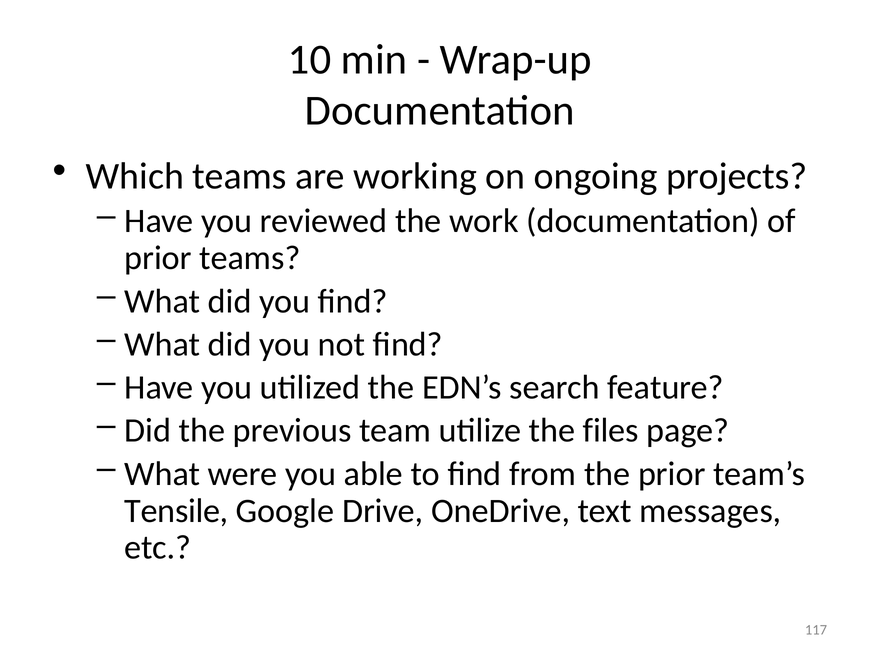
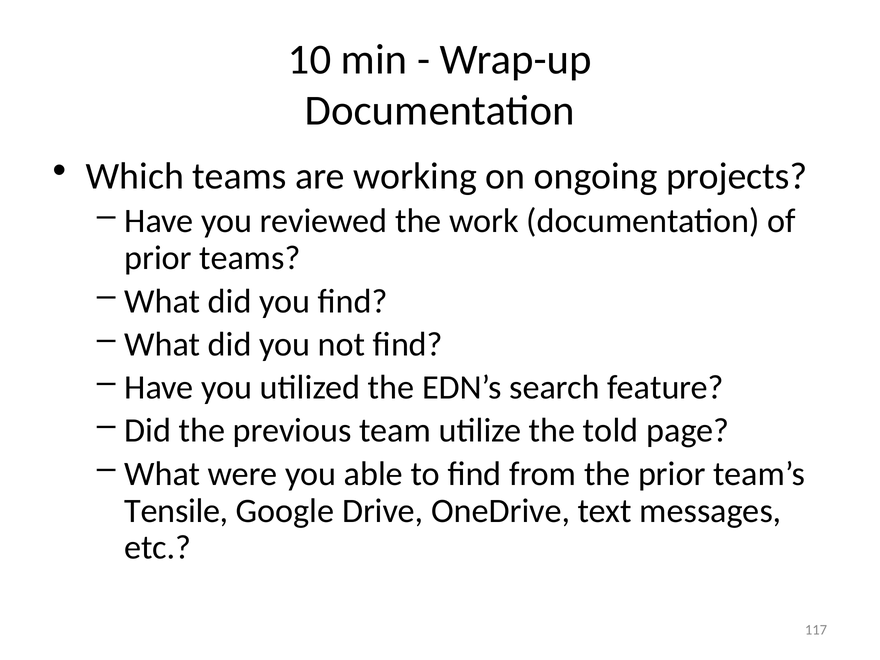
files: files -> told
